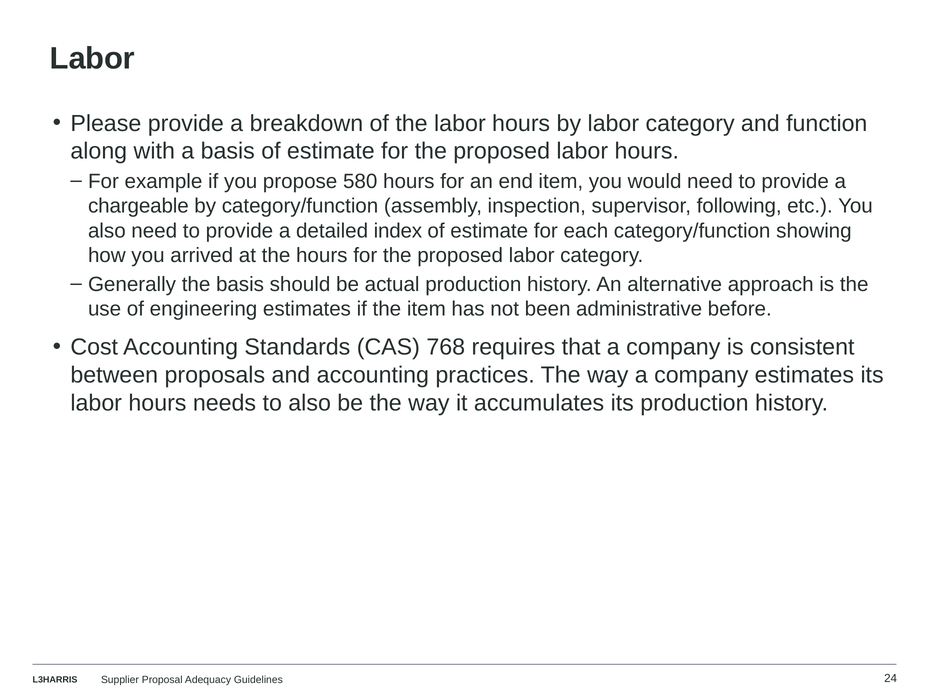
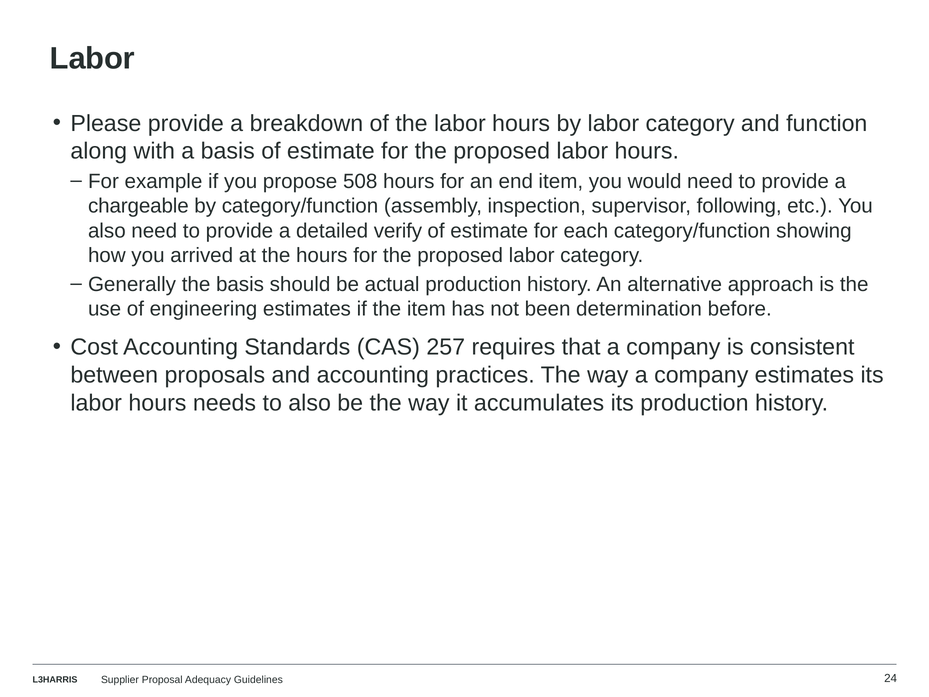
580: 580 -> 508
index: index -> verify
administrative: administrative -> determination
768: 768 -> 257
